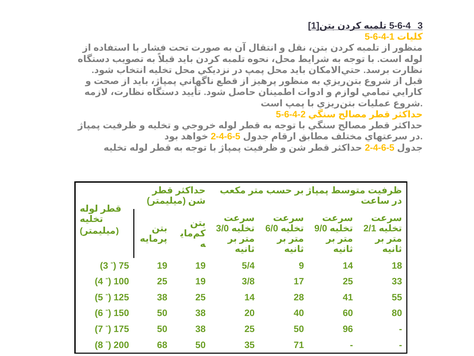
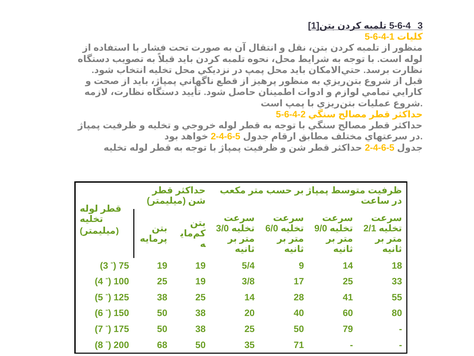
96: 96 -> 79
